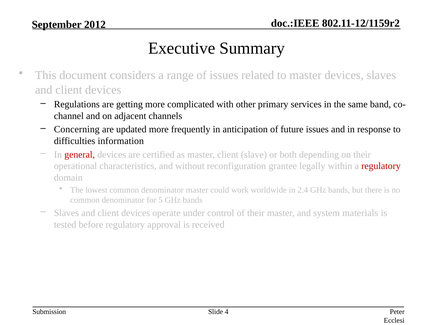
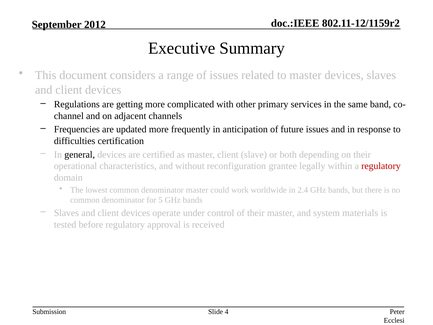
Concerning: Concerning -> Frequencies
information: information -> certification
general colour: red -> black
